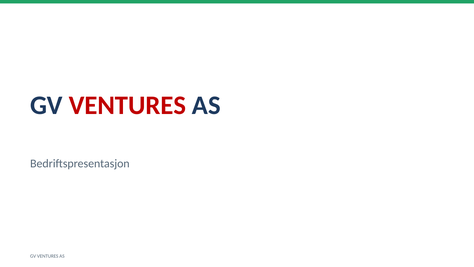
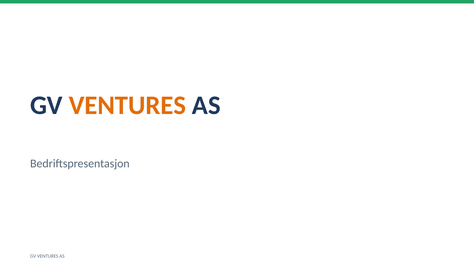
VENTURES at (127, 105) colour: red -> orange
